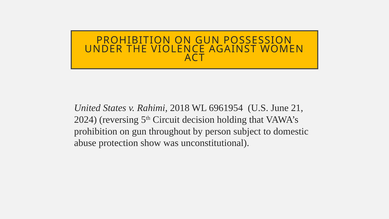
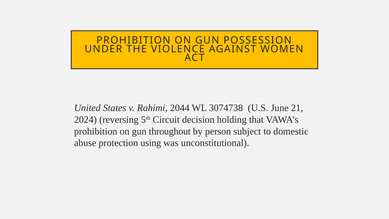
2018: 2018 -> 2044
6961954: 6961954 -> 3074738
show: show -> using
